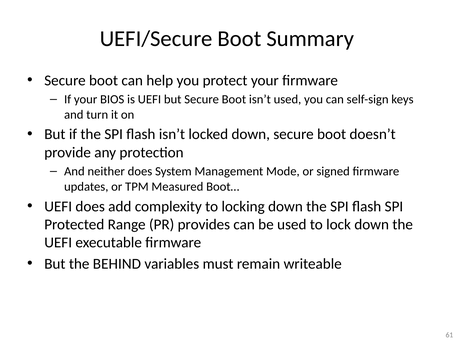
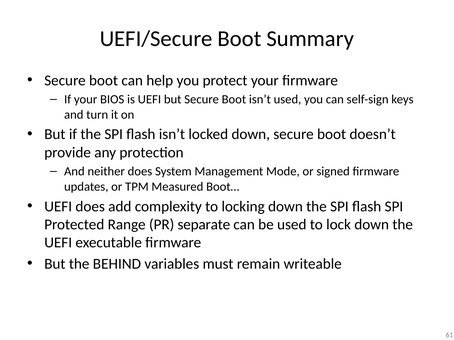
provides: provides -> separate
